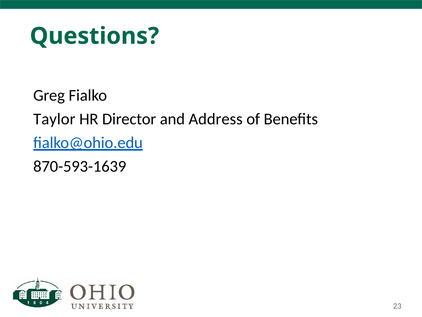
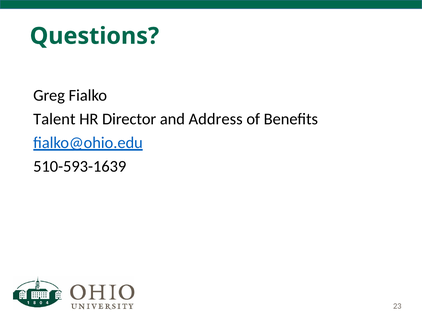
Taylor: Taylor -> Talent
870-593-1639: 870-593-1639 -> 510-593-1639
